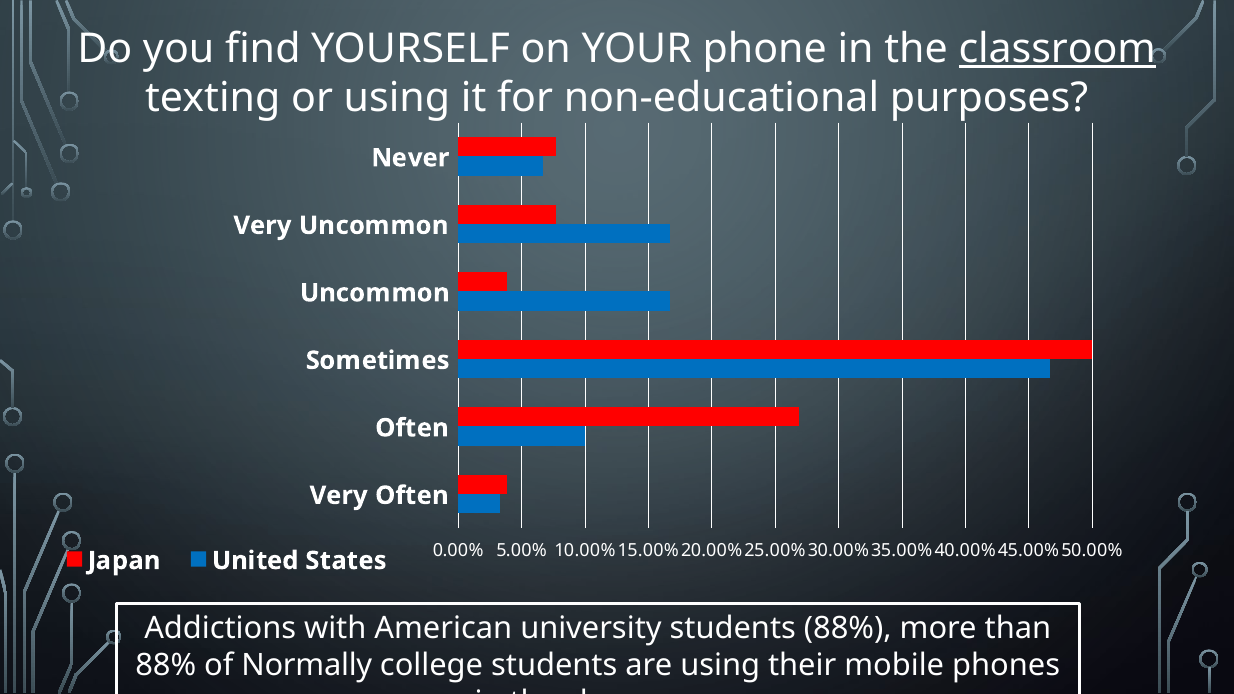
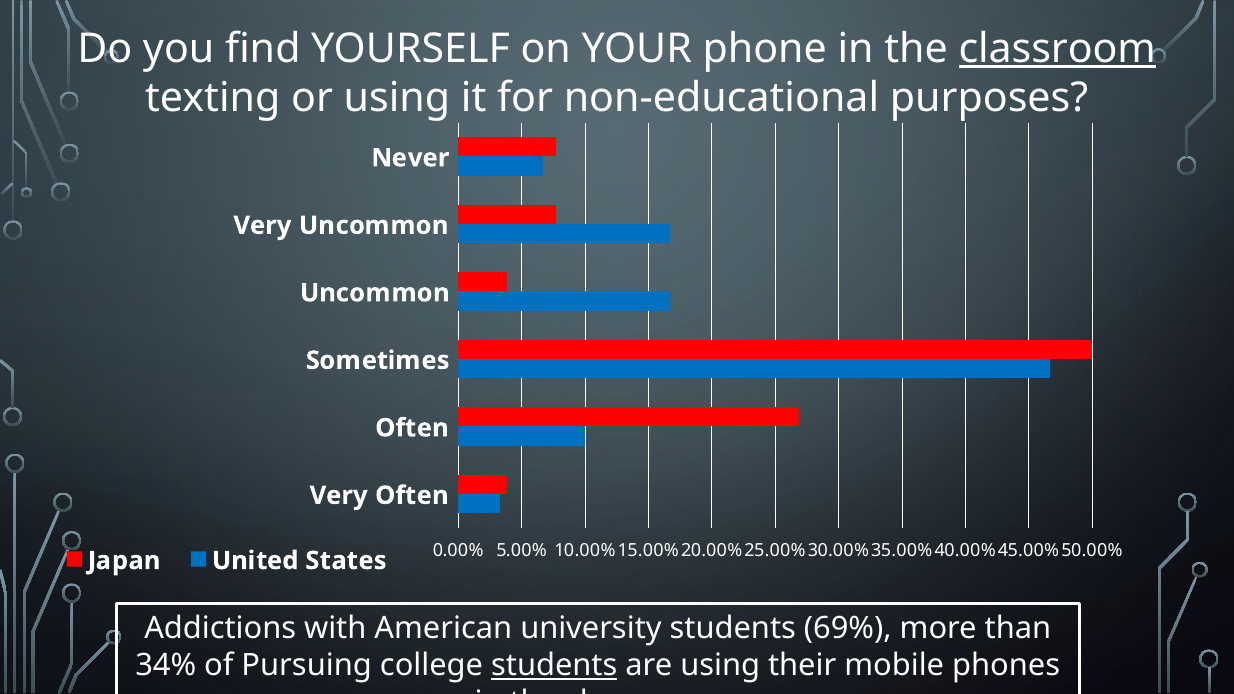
students 88%: 88% -> 69%
88% at (166, 665): 88% -> 34%
Normally: Normally -> Pursuing
students at (554, 665) underline: none -> present
